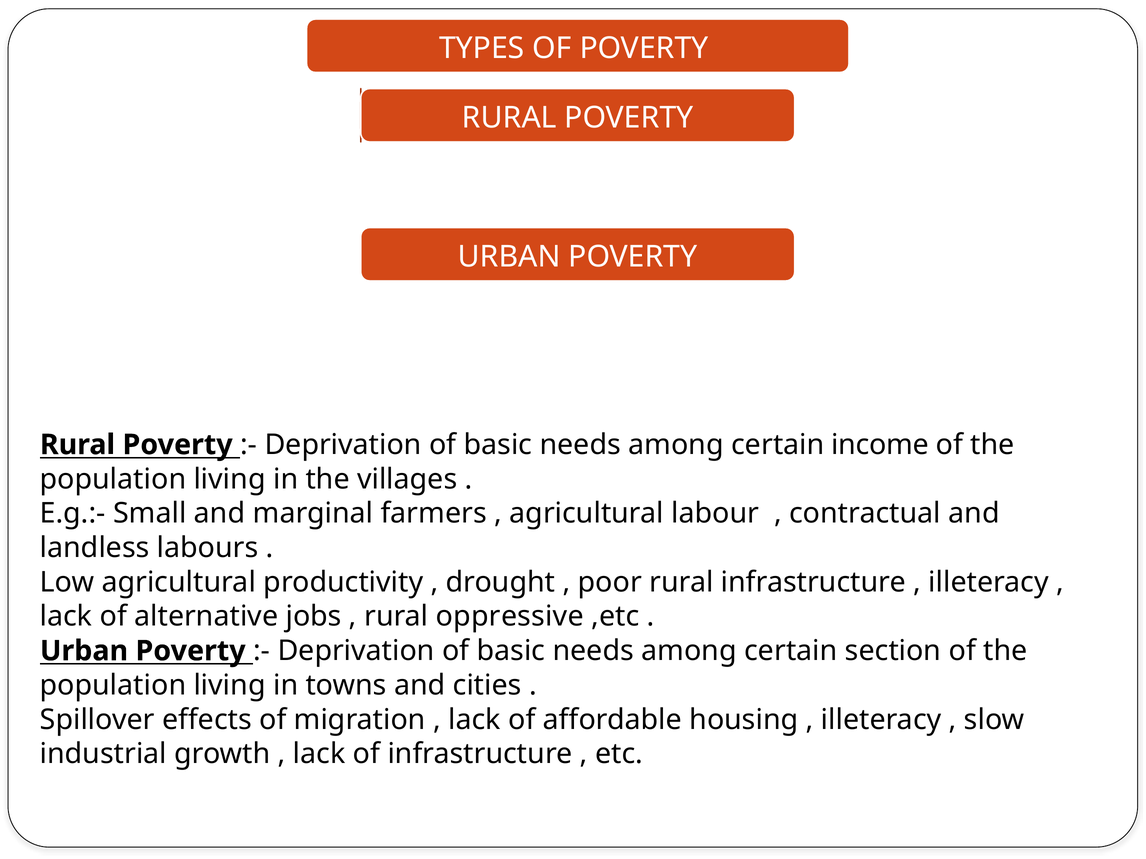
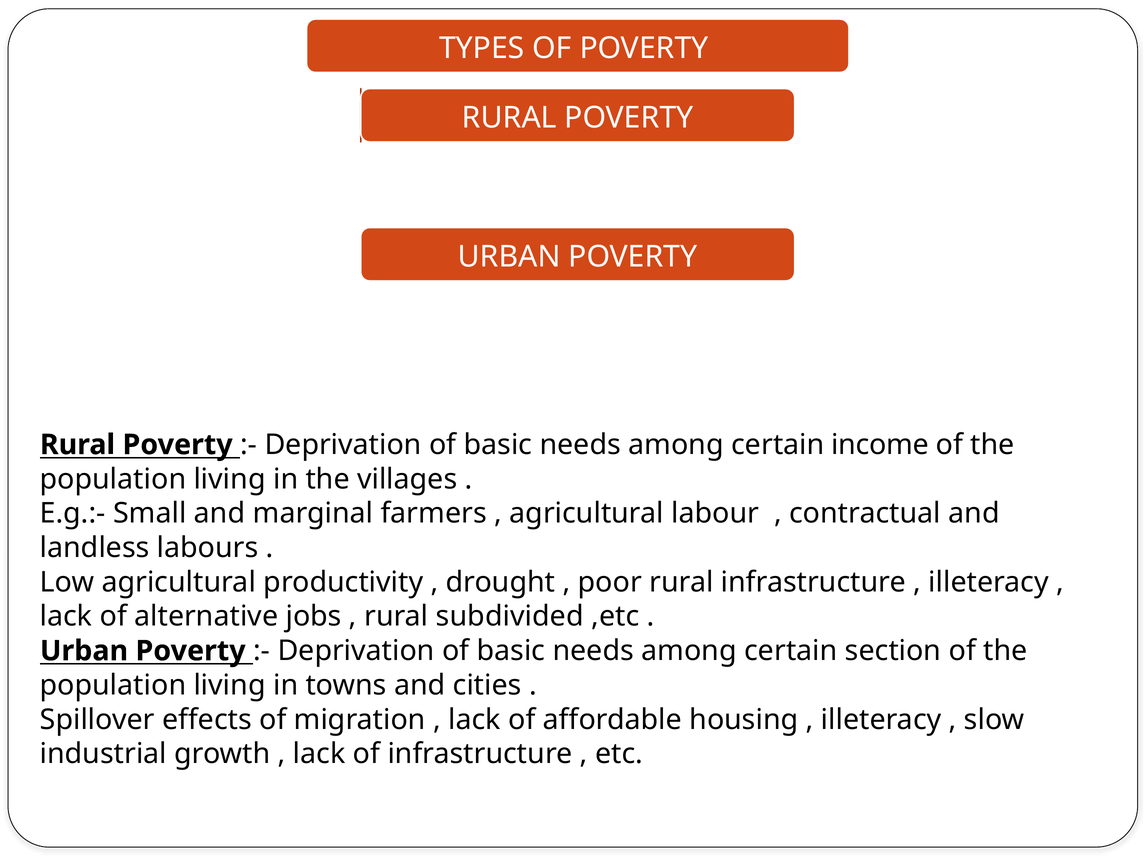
oppressive: oppressive -> subdivided
